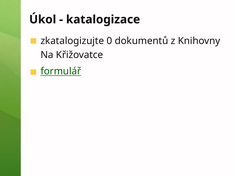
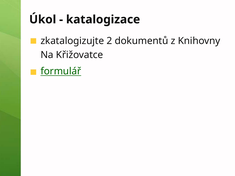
0: 0 -> 2
